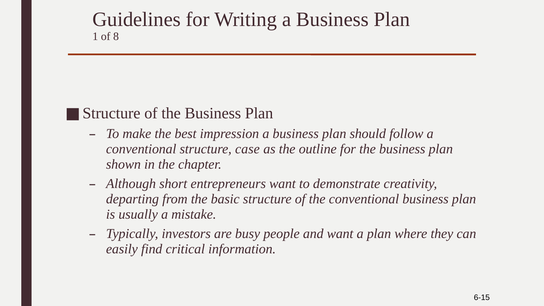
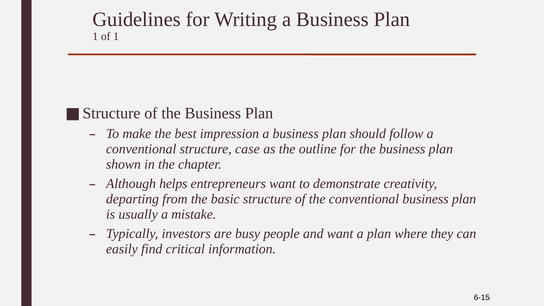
of 8: 8 -> 1
short: short -> helps
